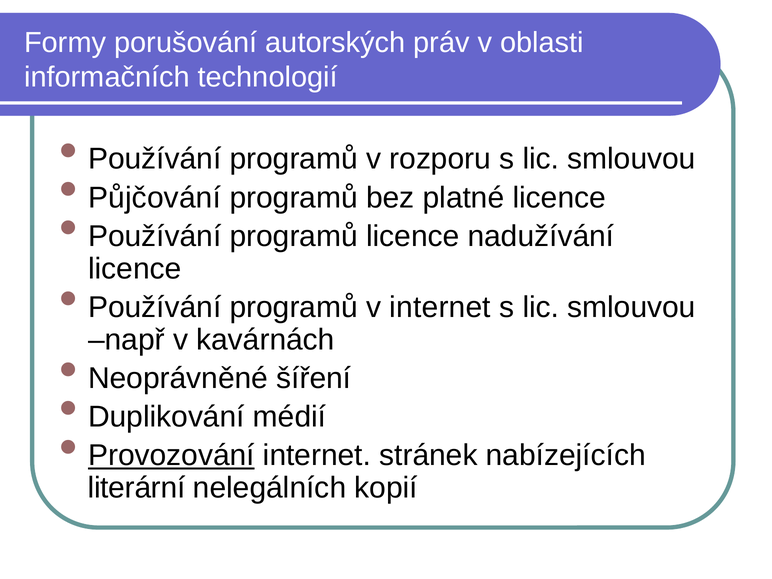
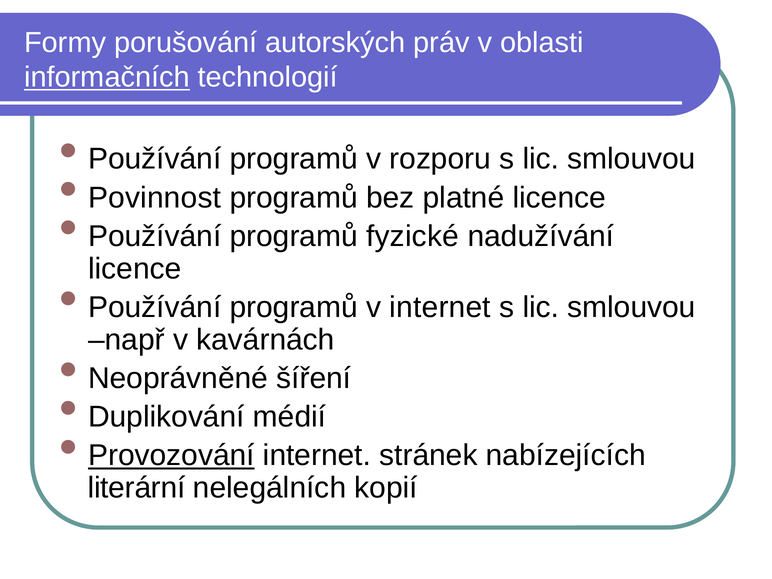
informačních underline: none -> present
Půjčování: Půjčování -> Povinnost
programů licence: licence -> fyzické
